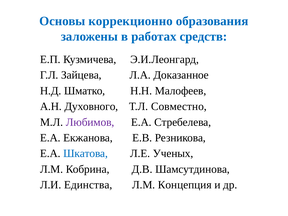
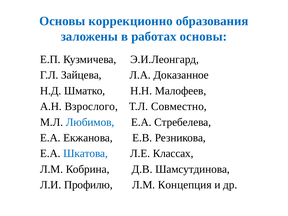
работах средств: средств -> основы
Духовного: Духовного -> Взрослого
Любимов colour: purple -> blue
Ученых: Ученых -> Классах
Единства: Единства -> Профилю
